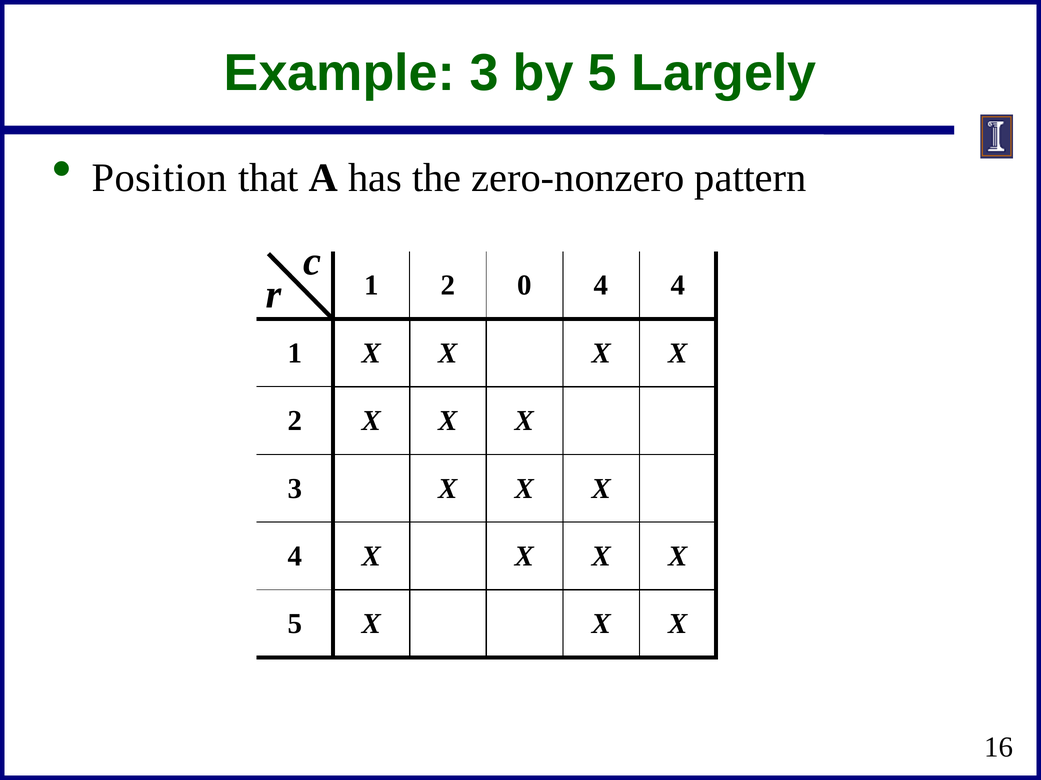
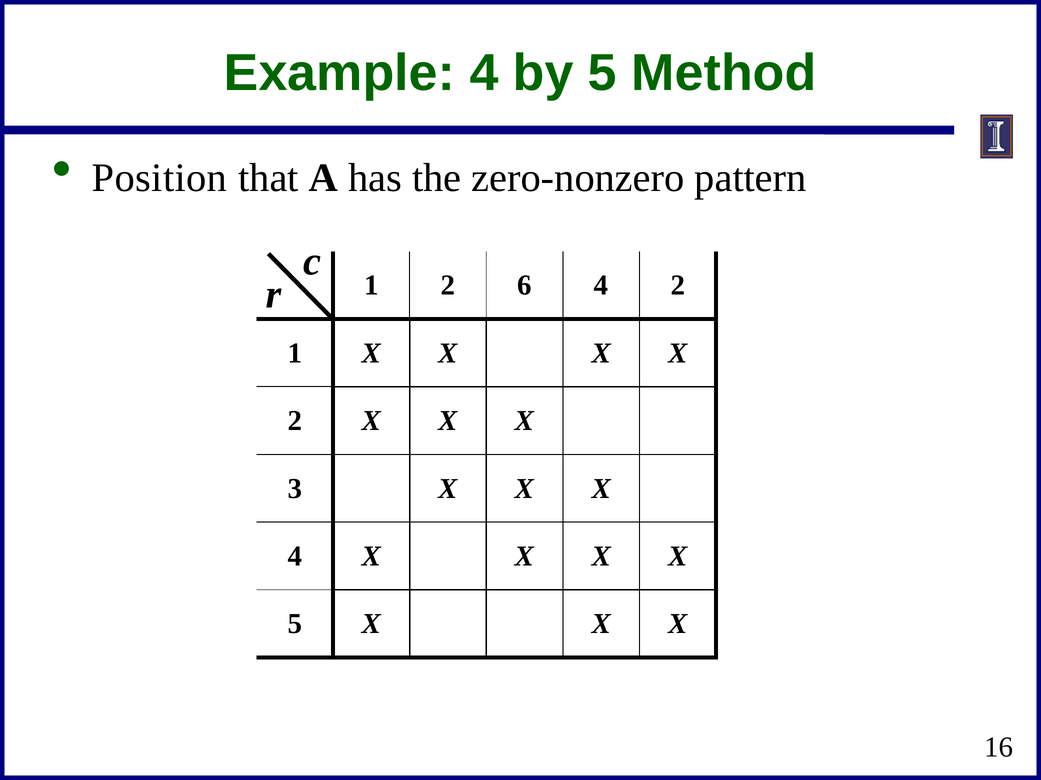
Example 3: 3 -> 4
Largely: Largely -> Method
0: 0 -> 6
4 4: 4 -> 2
